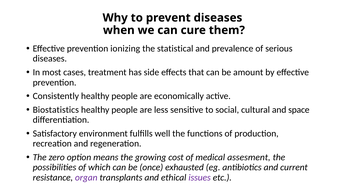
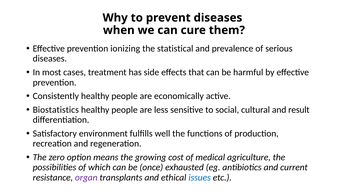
amount: amount -> harmful
space: space -> result
assesment: assesment -> agriculture
issues colour: purple -> blue
